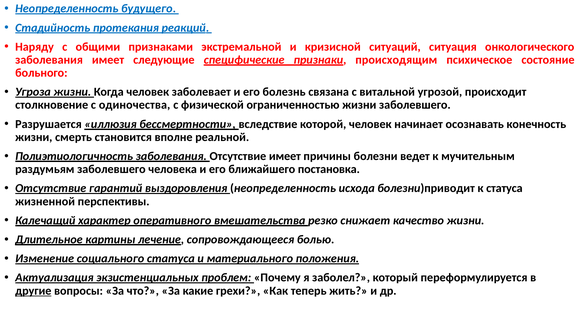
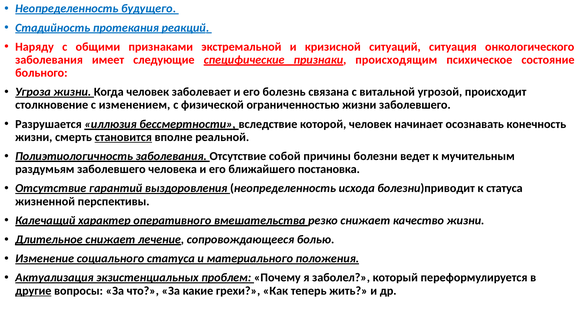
одиночества: одиночества -> изменением
становится underline: none -> present
Отсутствие имеет: имеет -> собой
Длительное картины: картины -> снижает
